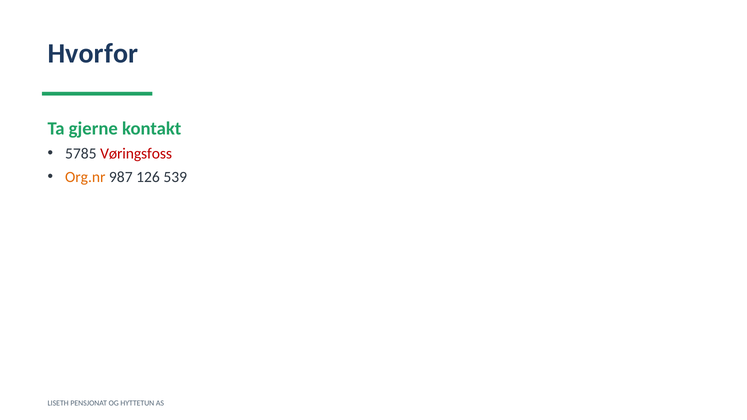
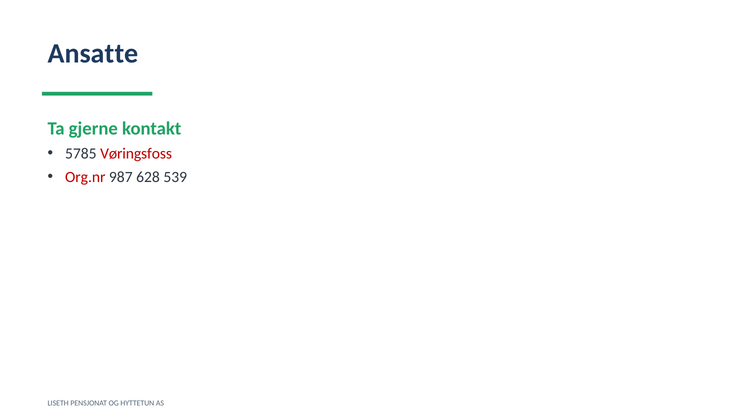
Hvorfor: Hvorfor -> Ansatte
Org.nr colour: orange -> red
126: 126 -> 628
